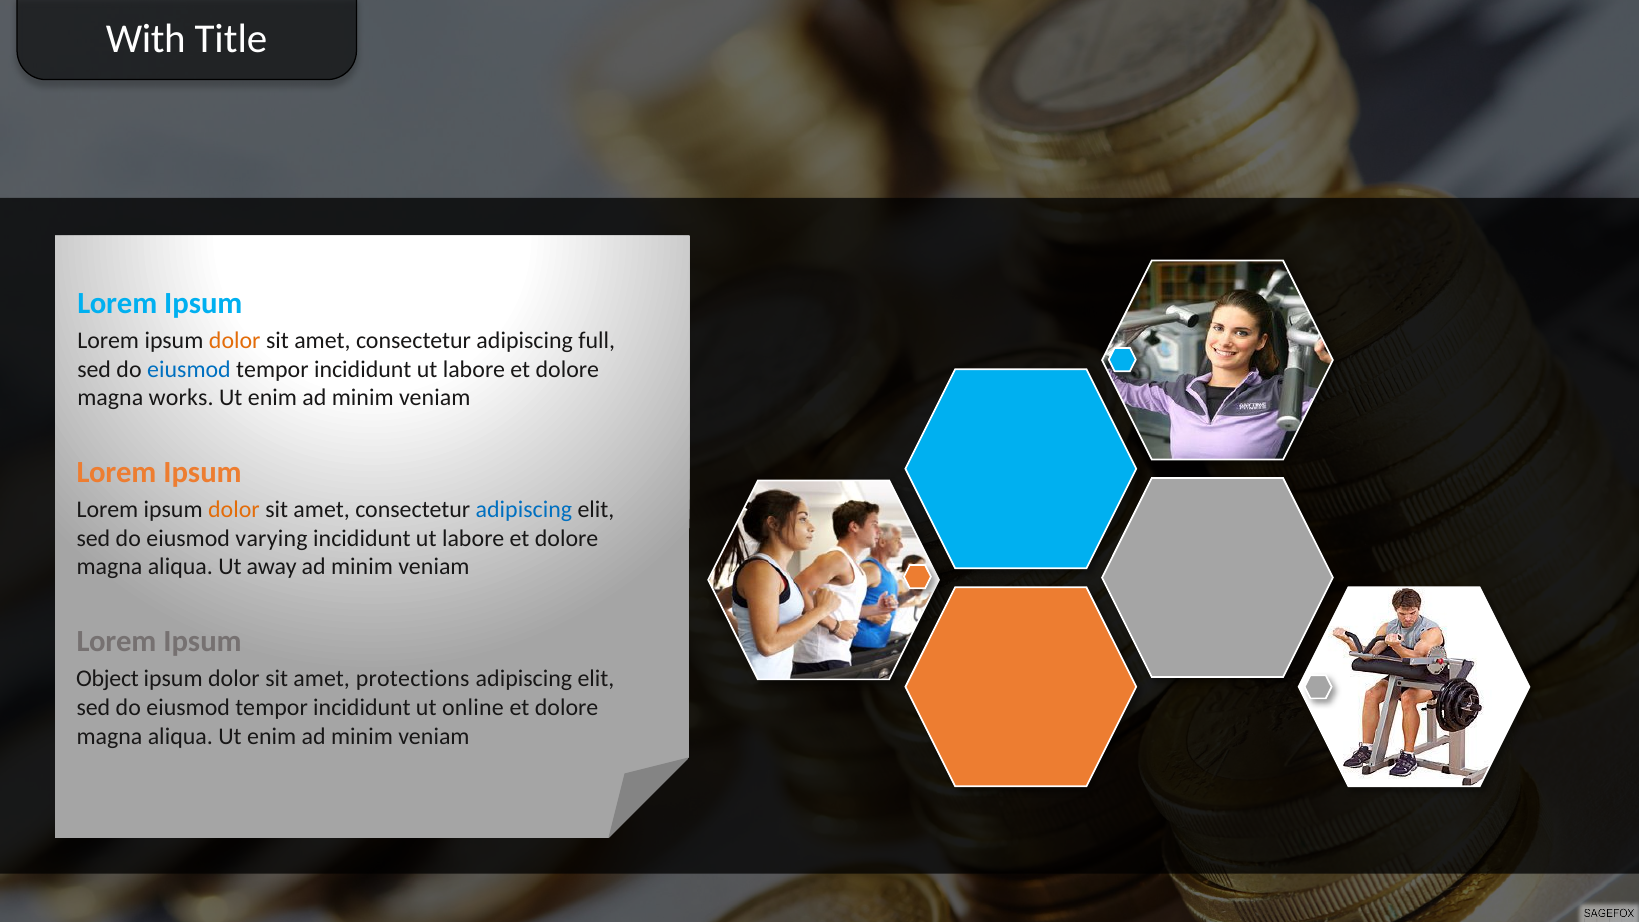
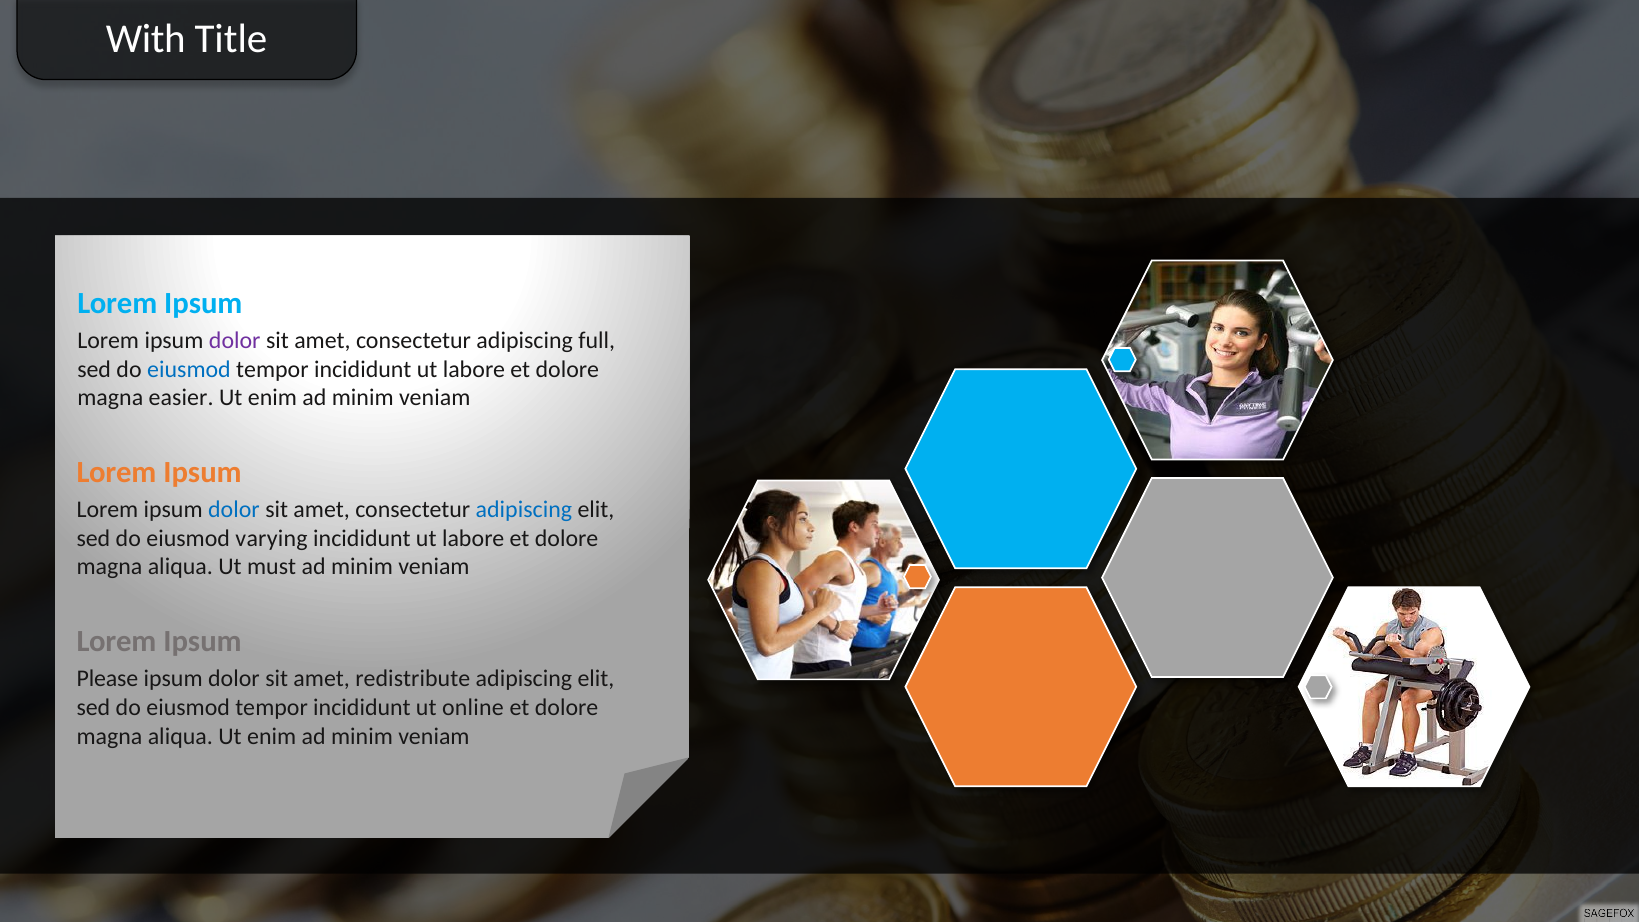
dolor at (235, 340) colour: orange -> purple
works: works -> easier
dolor at (234, 510) colour: orange -> blue
away: away -> must
Object: Object -> Please
protections: protections -> redistribute
